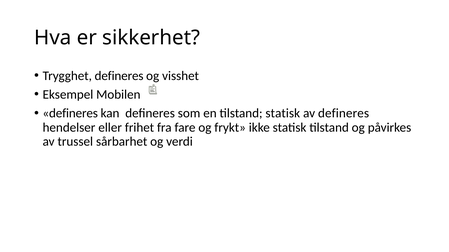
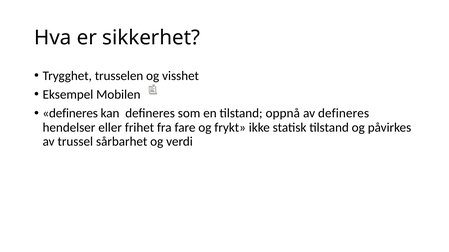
Trygghet defineres: defineres -> trusselen
tilstand statisk: statisk -> oppnå
